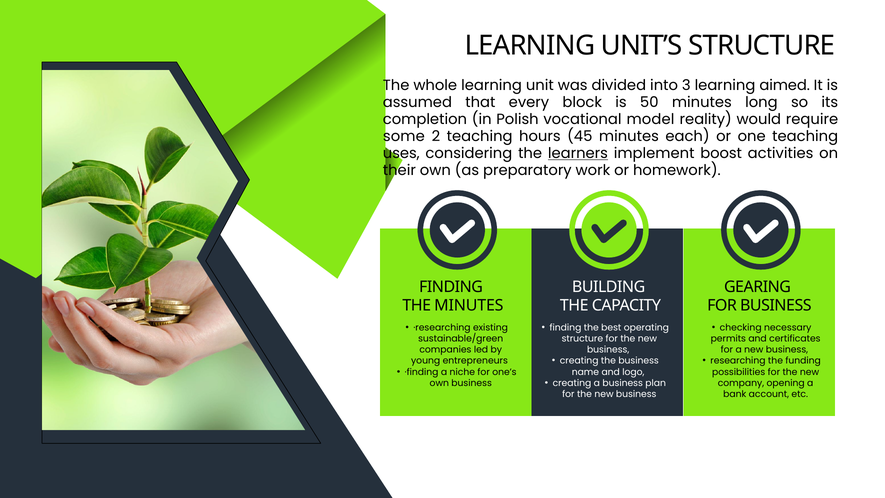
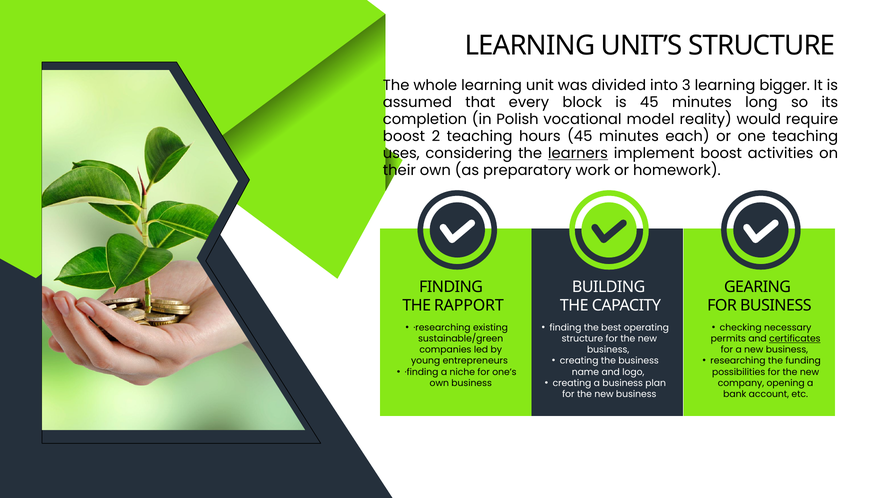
aimed: aimed -> bigger
is 50: 50 -> 45
some at (404, 136): some -> boost
THE MINUTES: MINUTES -> RAPPORT
certificates underline: none -> present
